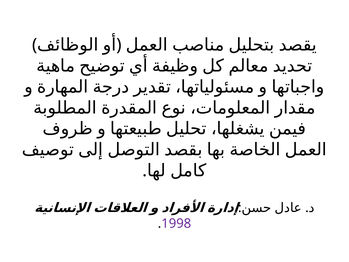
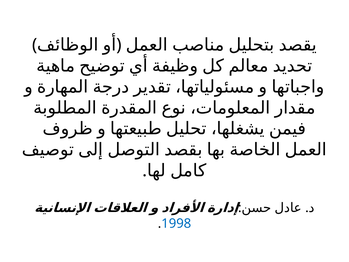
1998 colour: purple -> blue
